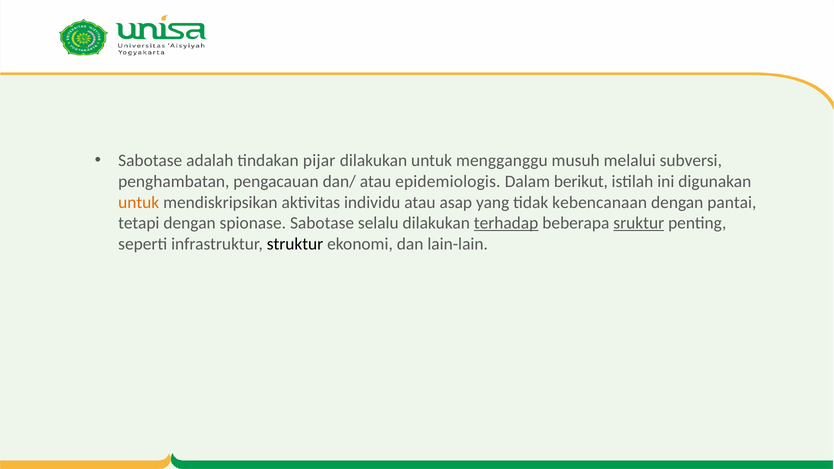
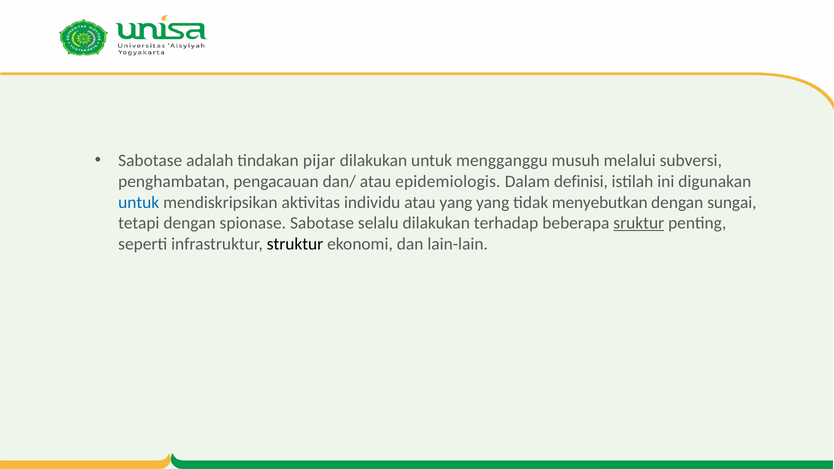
berikut: berikut -> definisi
untuk at (139, 202) colour: orange -> blue
atau asap: asap -> yang
kebencanaan: kebencanaan -> menyebutkan
pantai: pantai -> sungai
terhadap underline: present -> none
